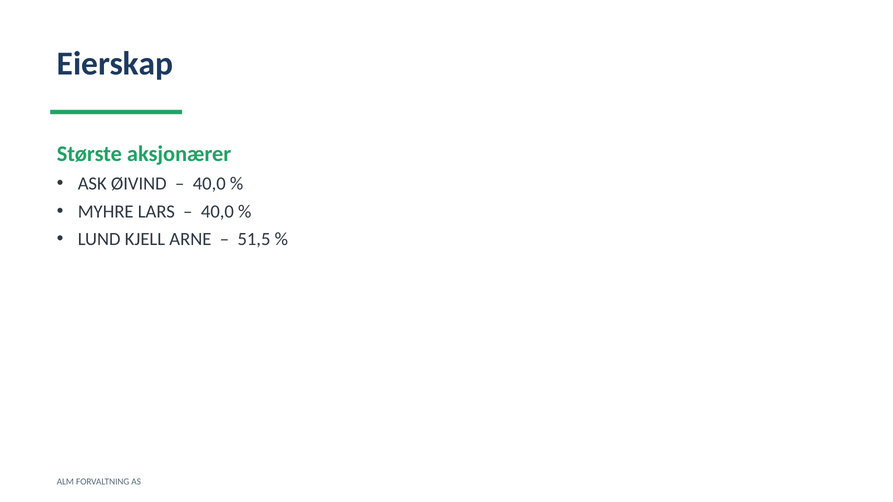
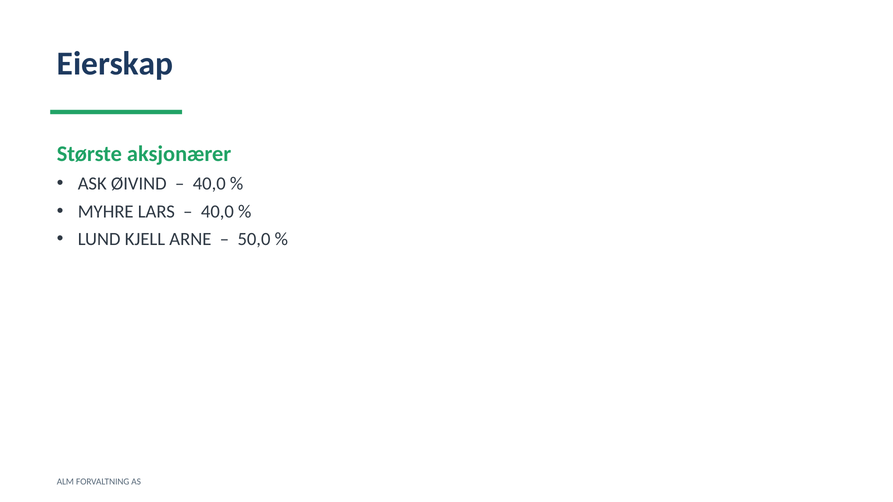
51,5: 51,5 -> 50,0
